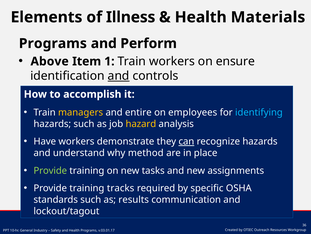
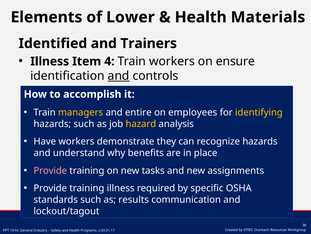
Illness: Illness -> Lower
Programs at (53, 43): Programs -> Identified
Perform: Perform -> Trainers
Above at (50, 61): Above -> Illness
1: 1 -> 4
identifying colour: light blue -> yellow
can underline: present -> none
method: method -> benefits
Provide at (50, 170) colour: light green -> pink
training tracks: tracks -> illness
